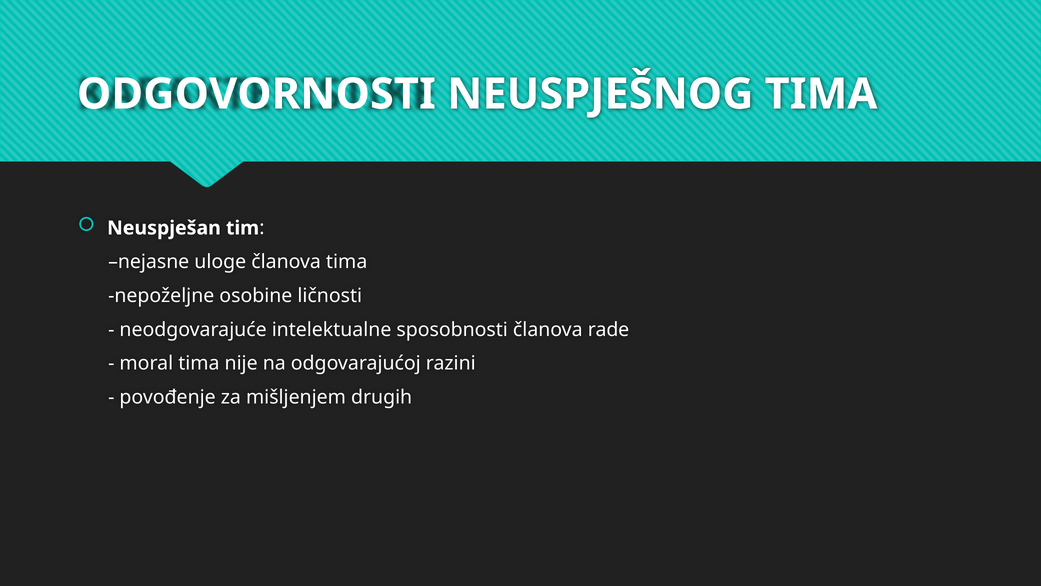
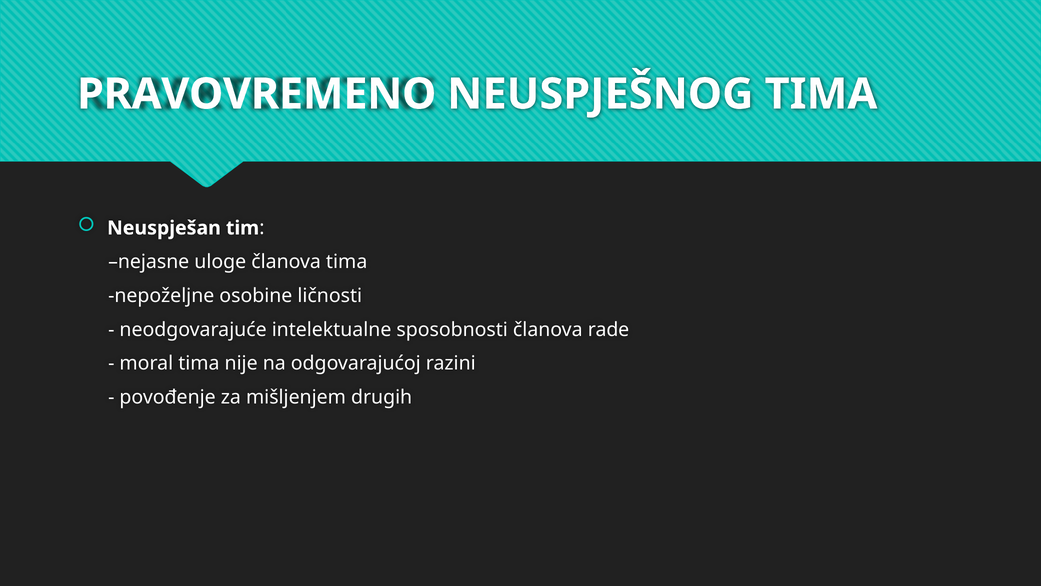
ODGOVORNOSTI: ODGOVORNOSTI -> PRAVOVREMENO
